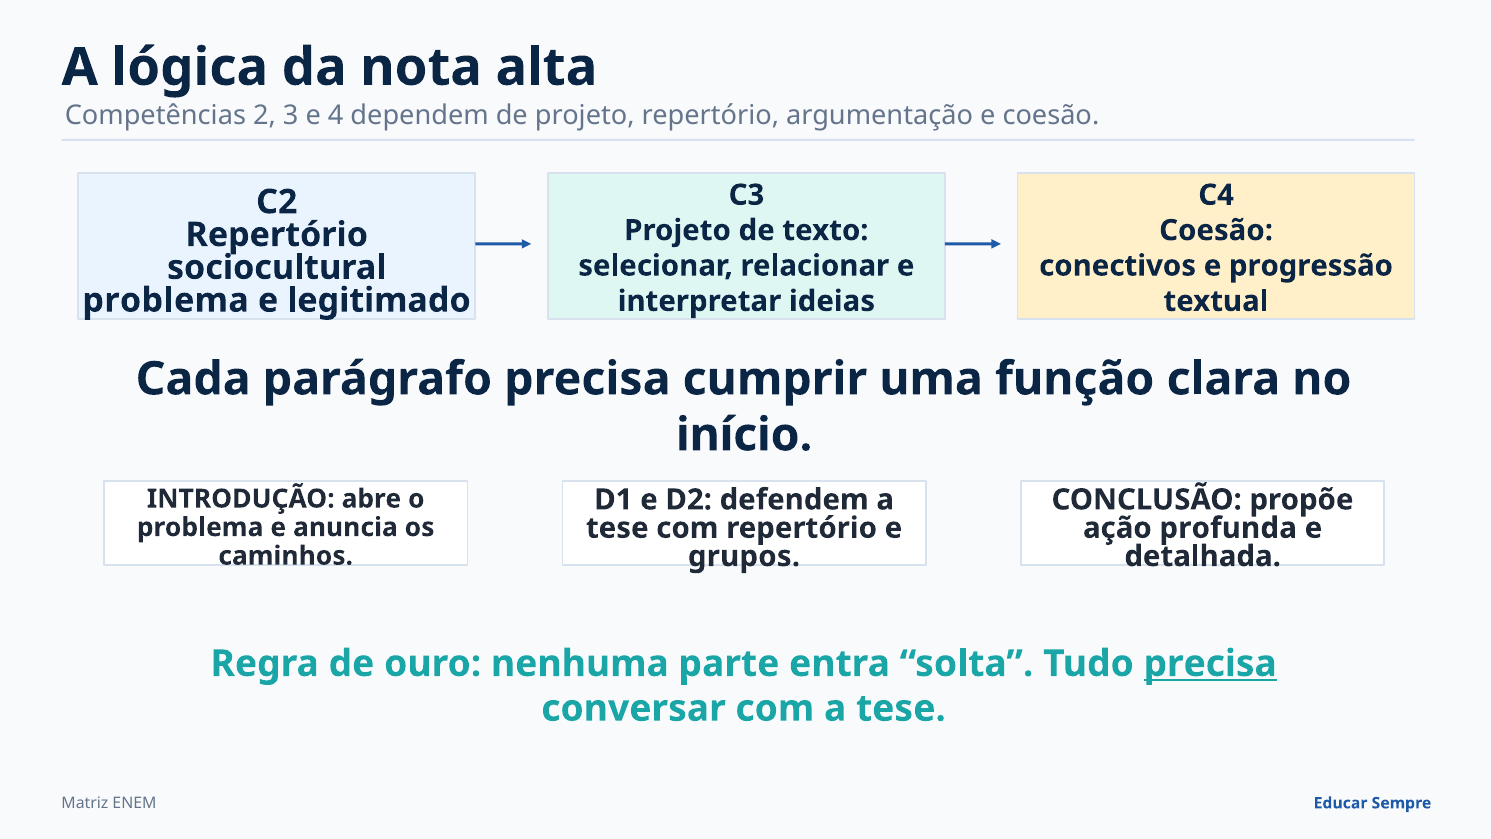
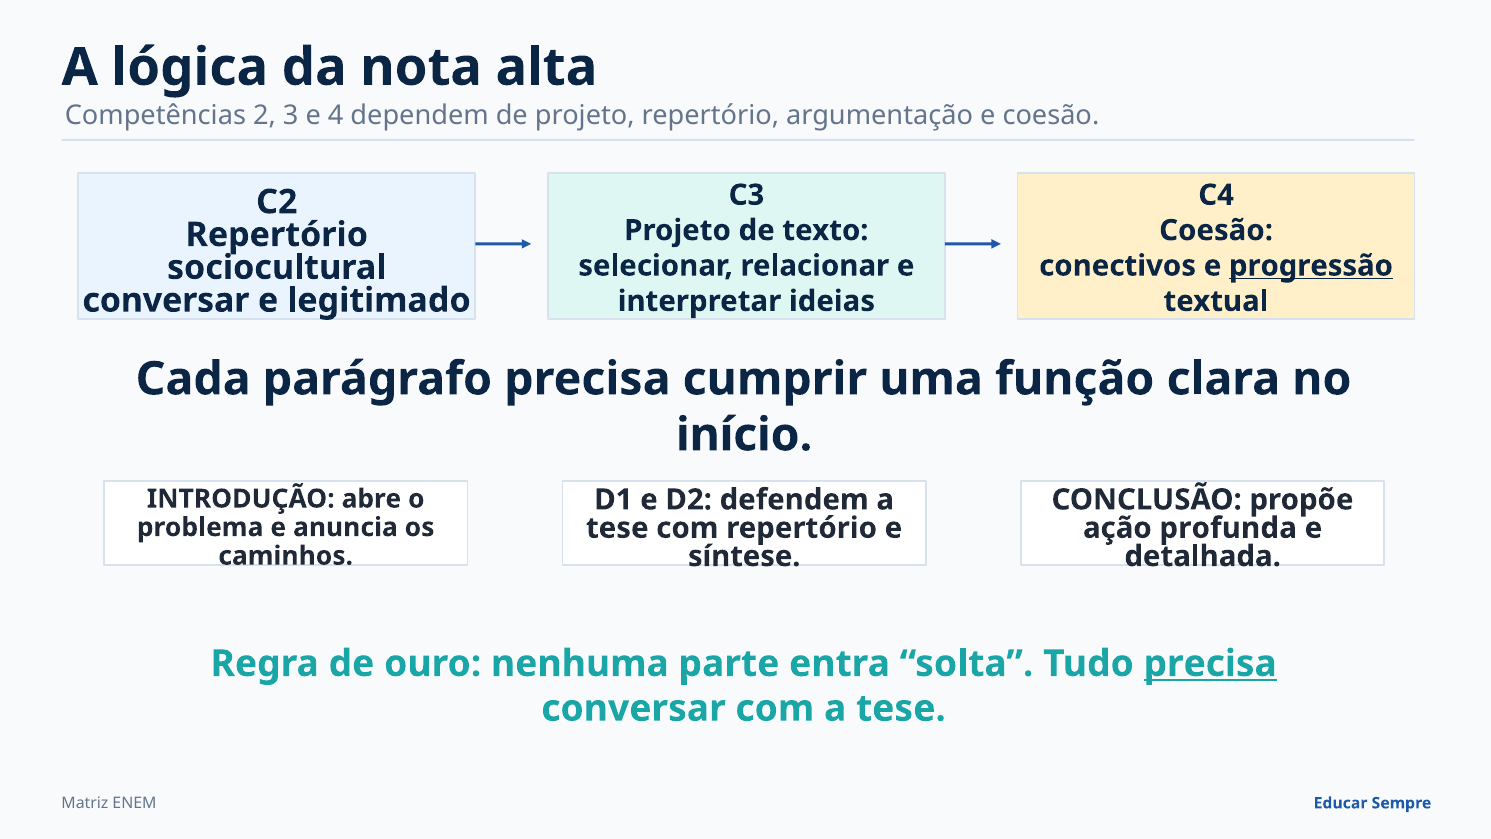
progressão underline: none -> present
problema at (166, 300): problema -> conversar
grupos: grupos -> síntese
